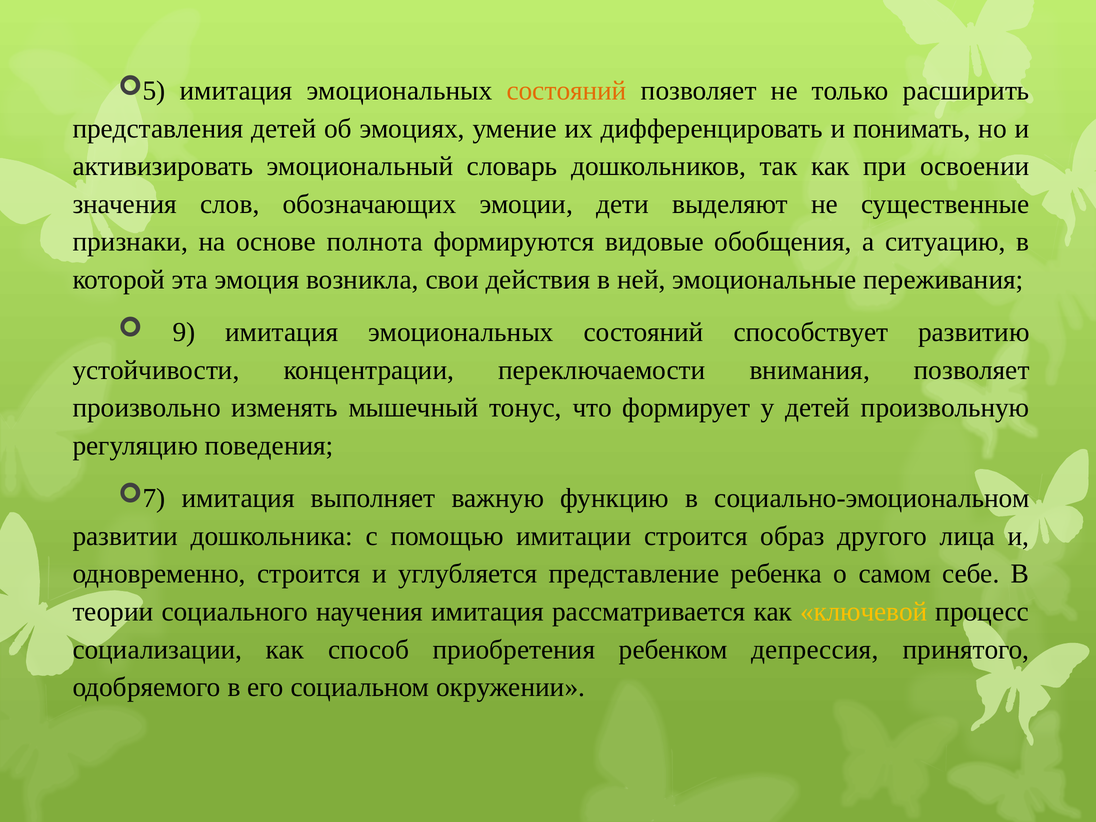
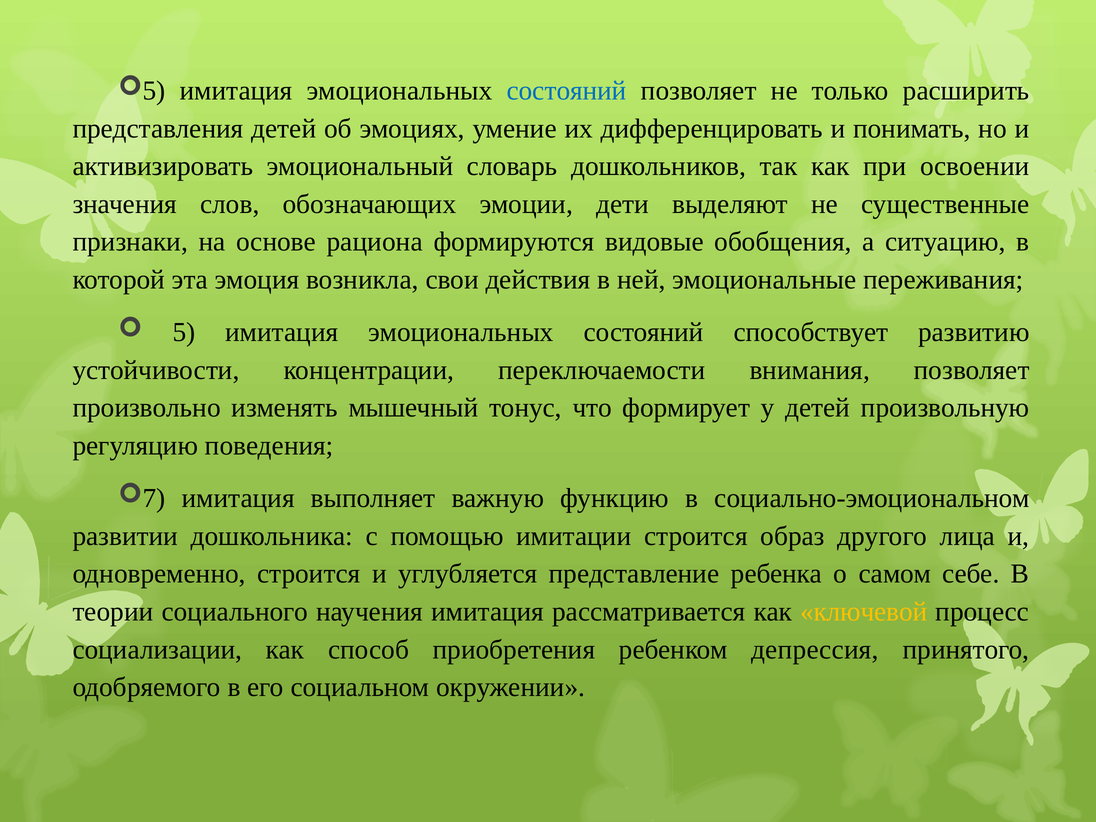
состояний at (567, 91) colour: orange -> blue
полнота: полнота -> рациона
9: 9 -> 5
